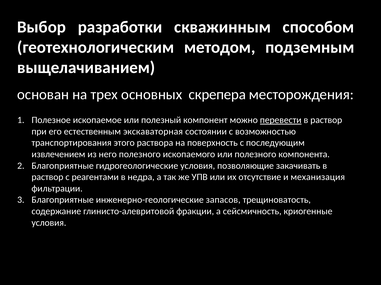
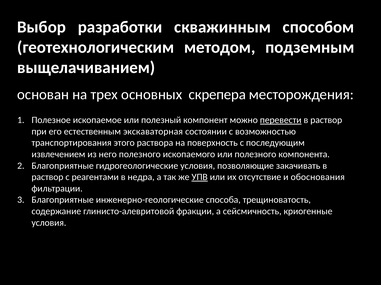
УПВ underline: none -> present
механизация: механизация -> обоснования
запасов: запасов -> способа
